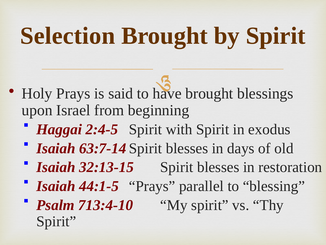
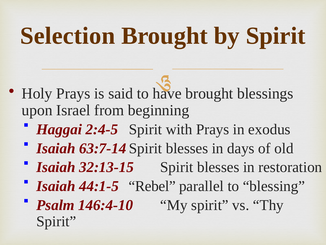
with Spirit: Spirit -> Prays
44:1-5 Prays: Prays -> Rebel
713:4-10: 713:4-10 -> 146:4-10
